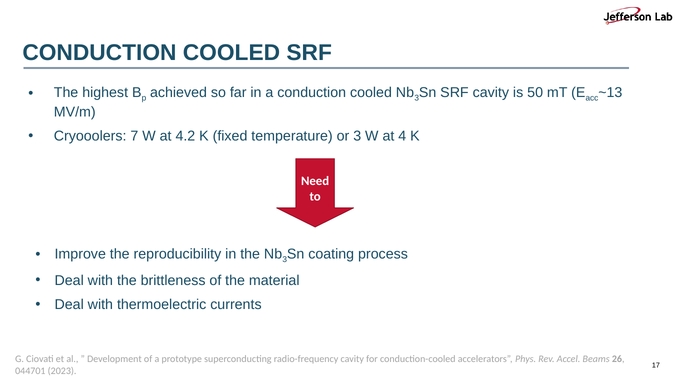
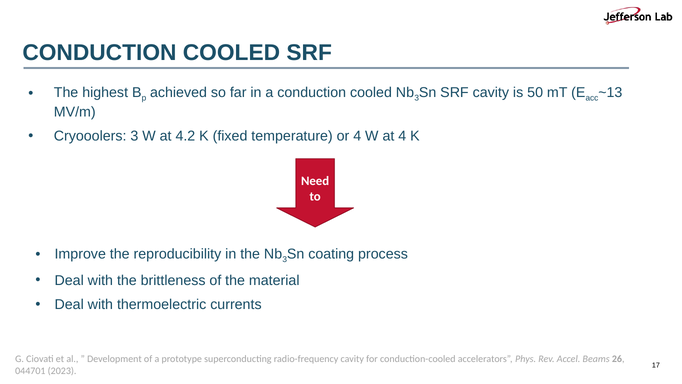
Cryooolers 7: 7 -> 3
or 3: 3 -> 4
